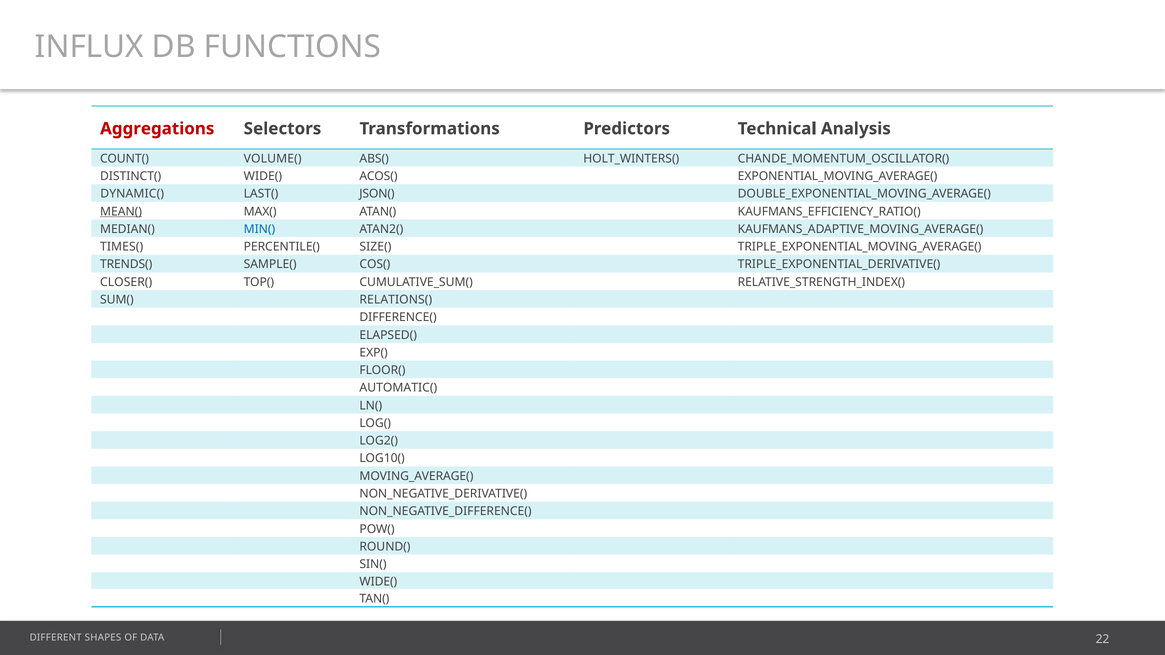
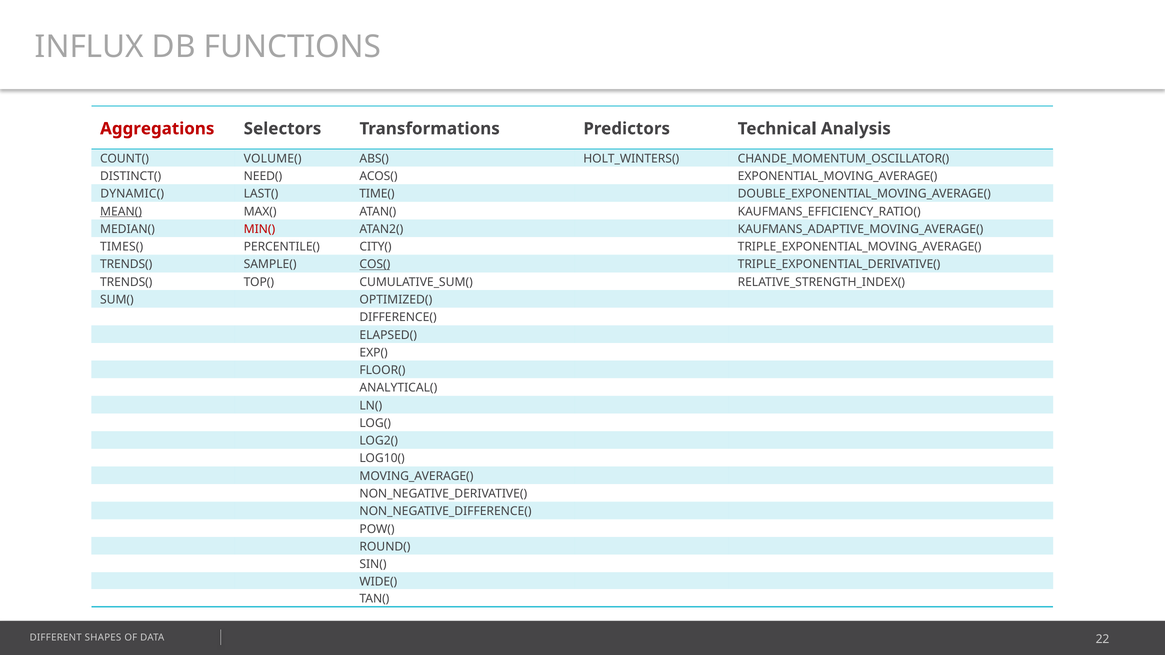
DISTINCT( WIDE(: WIDE( -> NEED(
JSON(: JSON( -> TIME(
MIN( colour: blue -> red
SIZE(: SIZE( -> CITY(
COS( underline: none -> present
CLOSER( at (126, 282): CLOSER( -> TRENDS(
RELATIONS(: RELATIONS( -> OPTIMIZED(
AUTOMATIC(: AUTOMATIC( -> ANALYTICAL(
